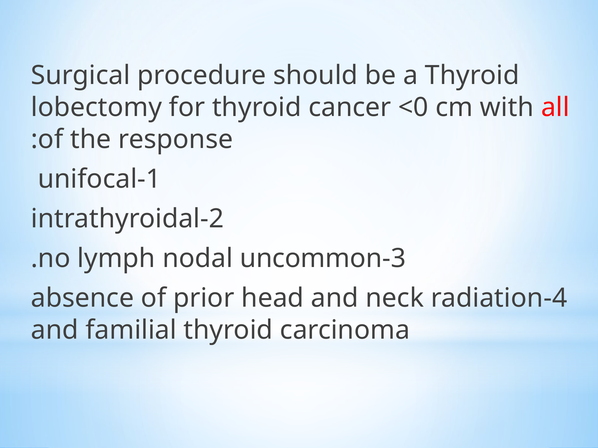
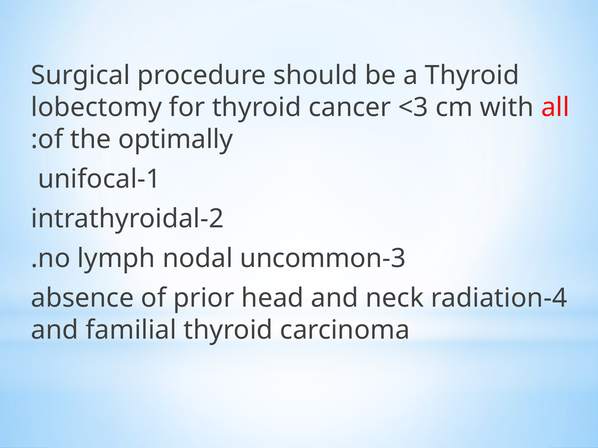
<0: <0 -> <3
response: response -> optimally
